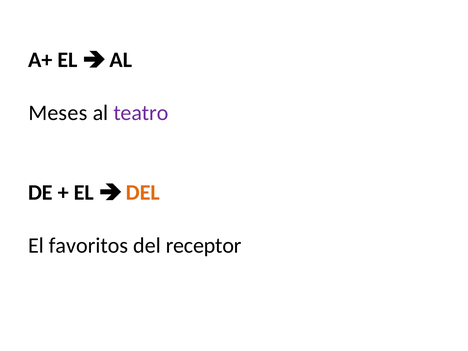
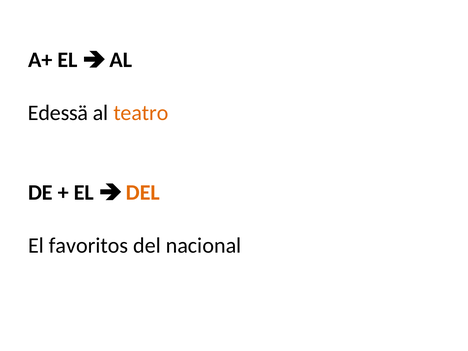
Meses: Meses -> Edessä
teatro colour: purple -> orange
receptor: receptor -> nacional
